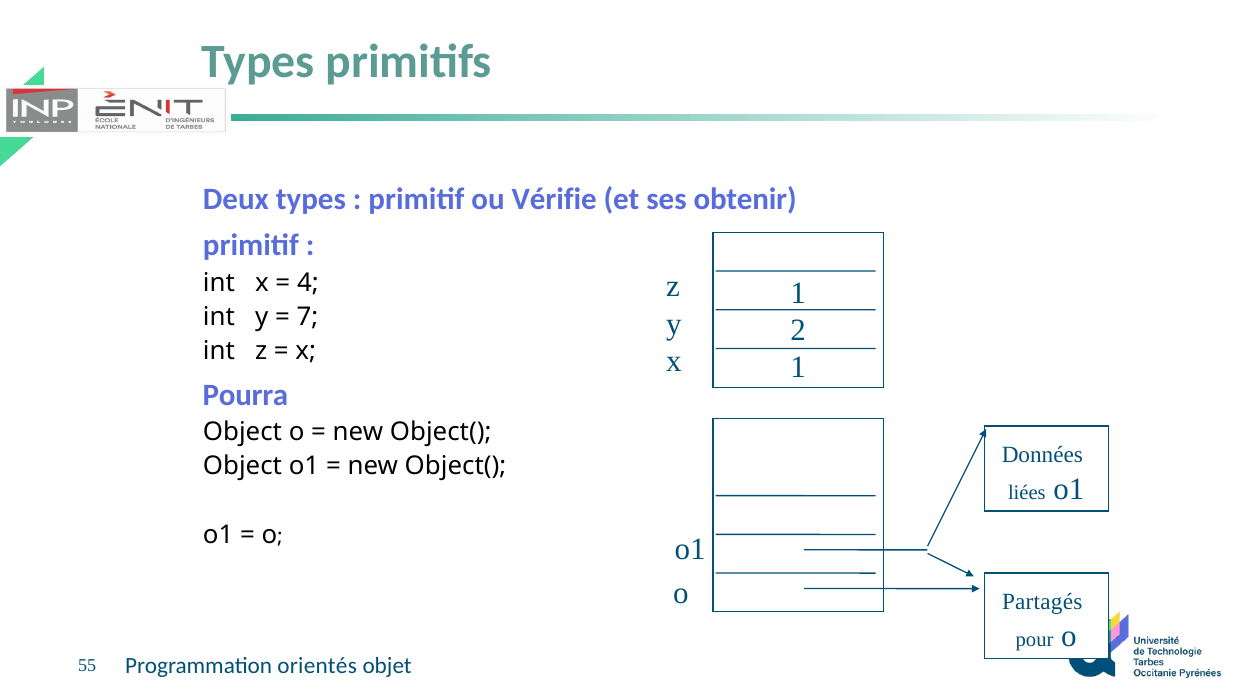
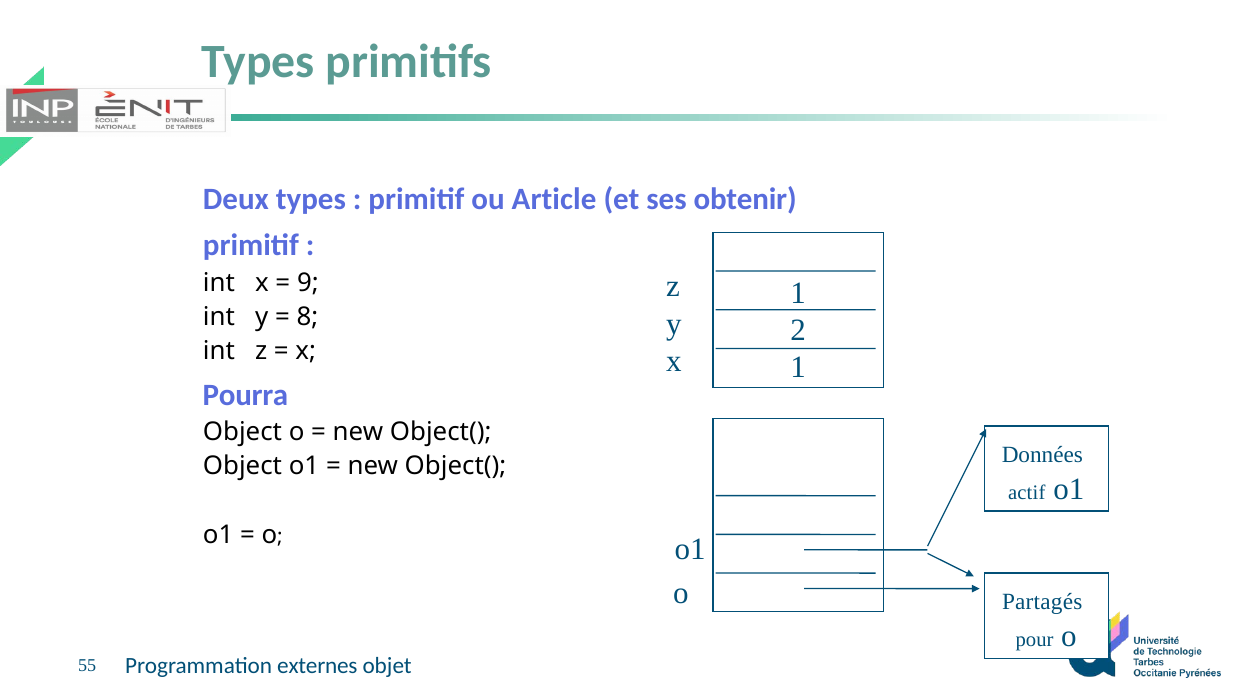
Vérifie: Vérifie -> Article
4: 4 -> 9
7: 7 -> 8
liées: liées -> actif
orientés: orientés -> externes
